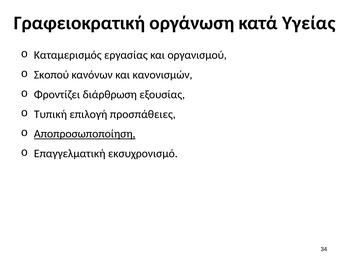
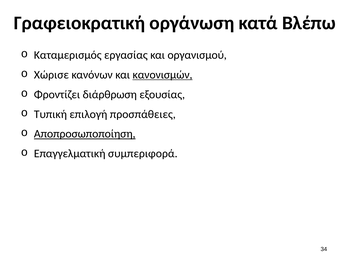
Υγείας: Υγείας -> Βλέπω
Σκοπού: Σκοπού -> Χώρισε
κανονισμών underline: none -> present
εκσυχρονισμό: εκσυχρονισμό -> συμπεριφορά
